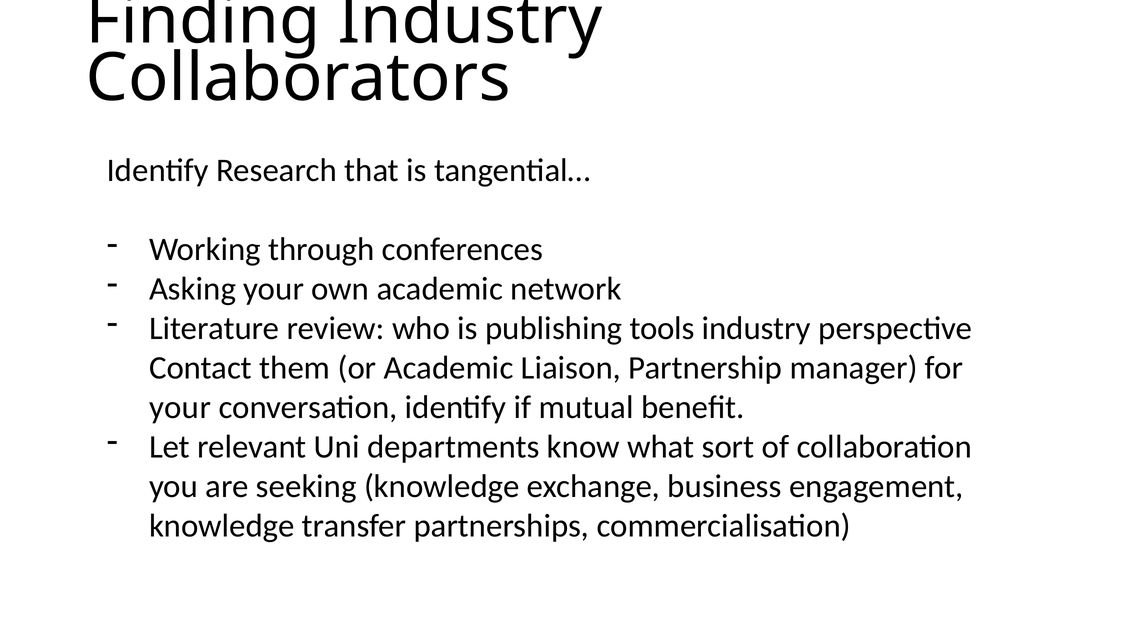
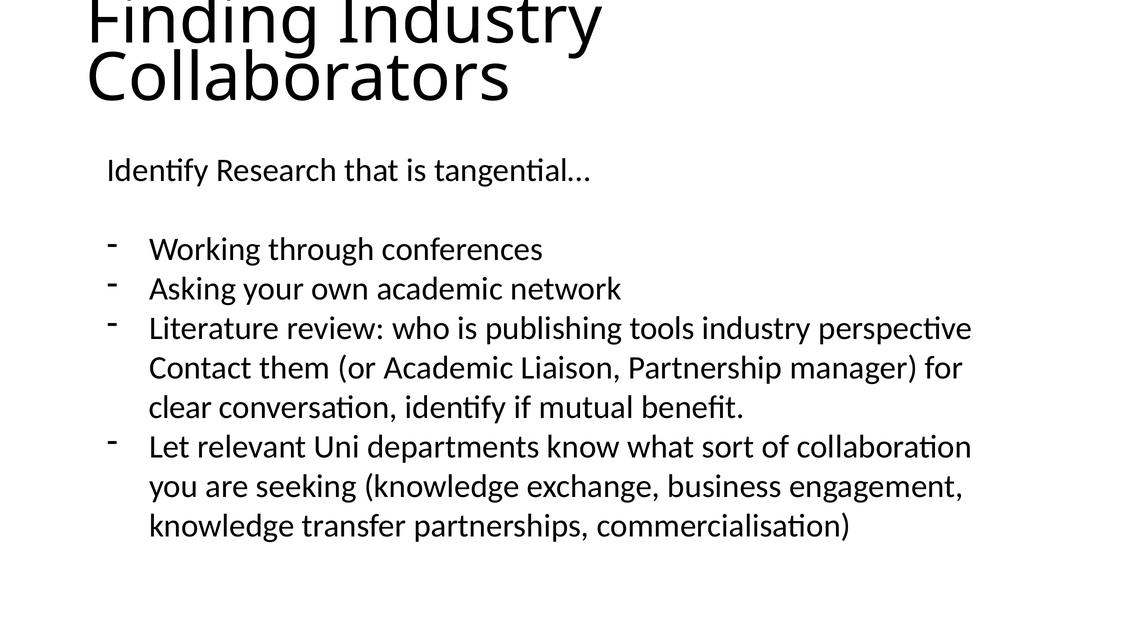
your at (180, 408): your -> clear
